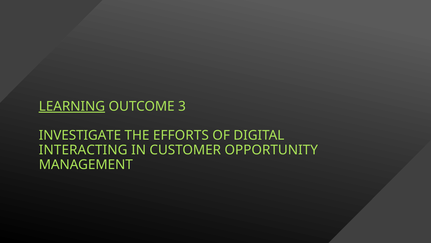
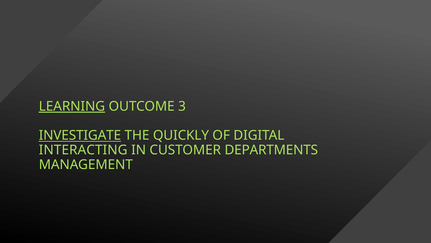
INVESTIGATE underline: none -> present
EFFORTS: EFFORTS -> QUICKLY
OPPORTUNITY: OPPORTUNITY -> DEPARTMENTS
